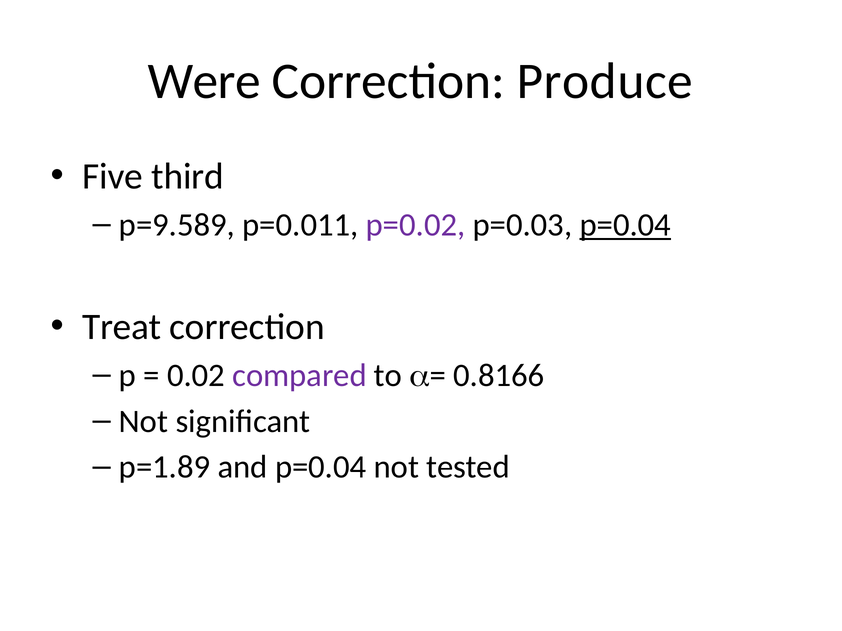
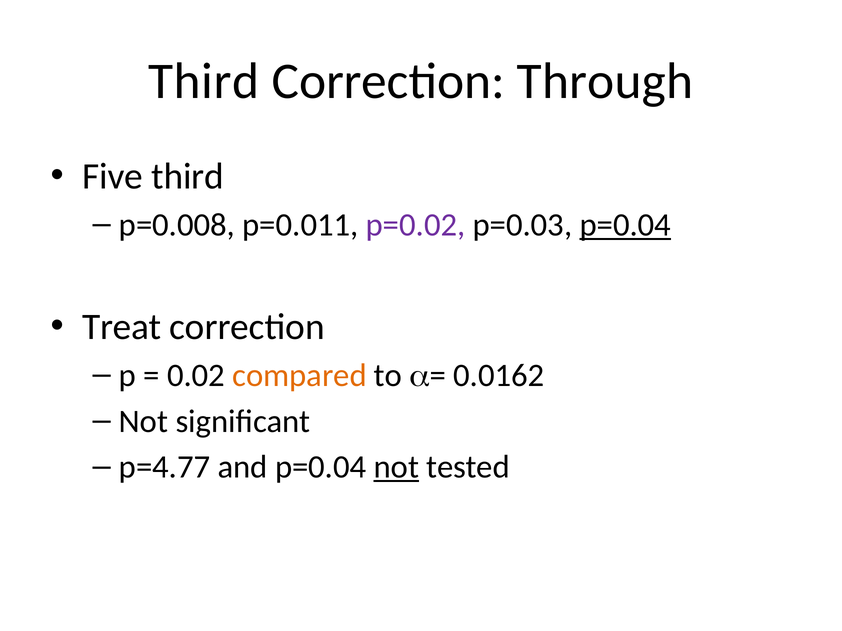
Were at (204, 82): Were -> Third
Produce: Produce -> Through
p=9.589: p=9.589 -> p=0.008
compared colour: purple -> orange
0.8166: 0.8166 -> 0.0162
p=1.89: p=1.89 -> p=4.77
not at (396, 467) underline: none -> present
